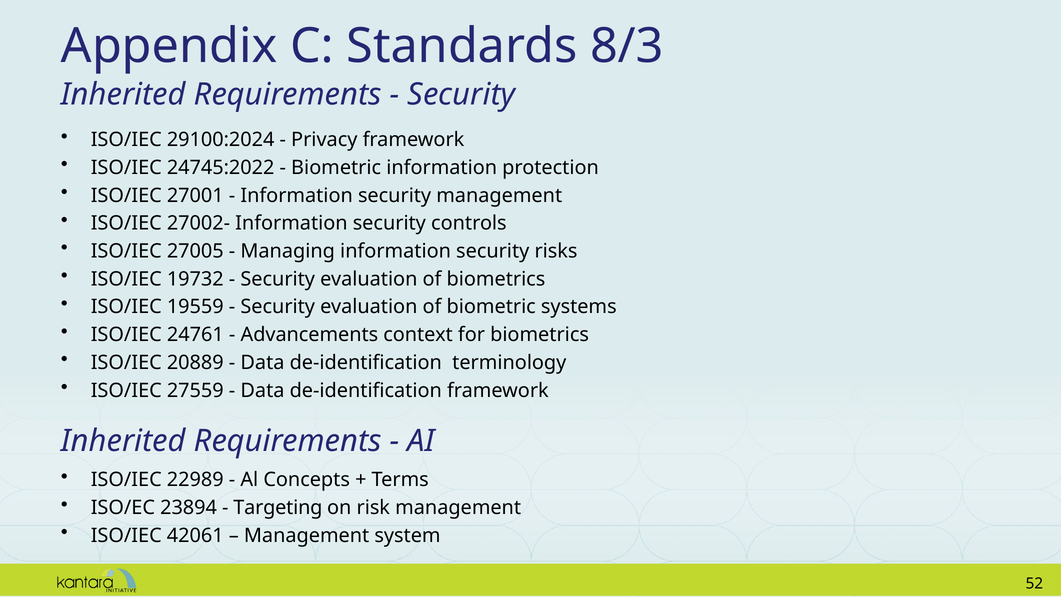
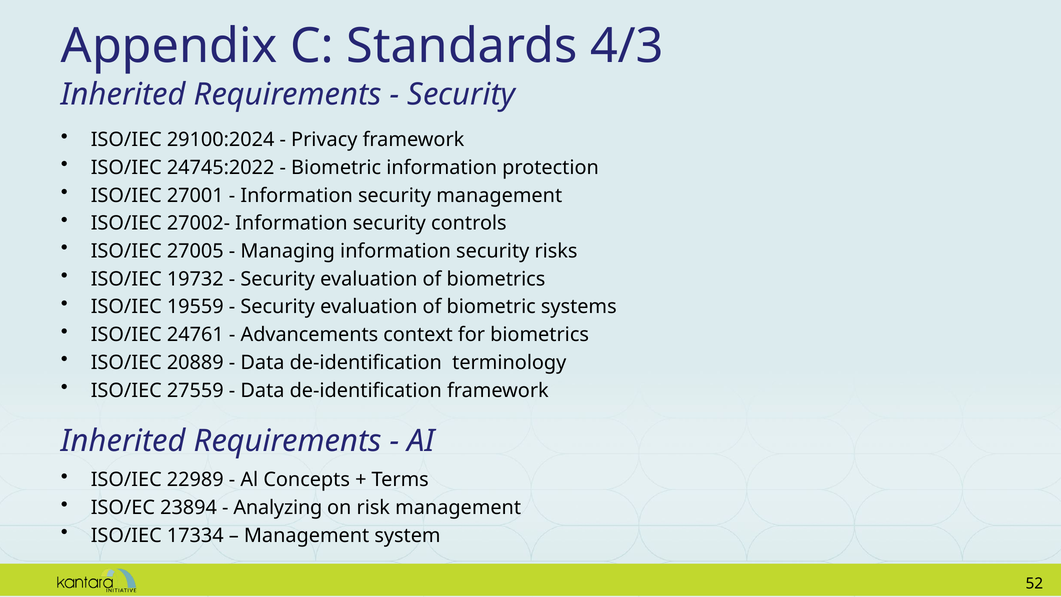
8/3: 8/3 -> 4/3
Targeting: Targeting -> Analyzing
42061: 42061 -> 17334
